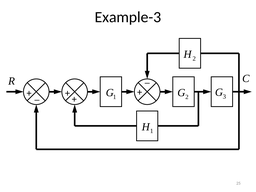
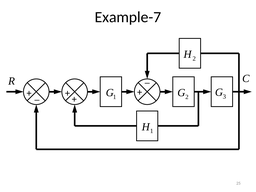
Example-3: Example-3 -> Example-7
